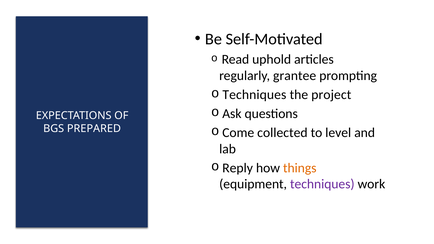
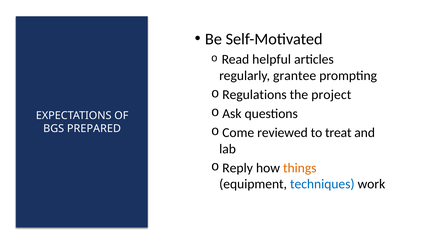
uphold: uphold -> helpful
Techniques at (254, 95): Techniques -> Regulations
collected: collected -> reviewed
level: level -> treat
techniques at (322, 184) colour: purple -> blue
